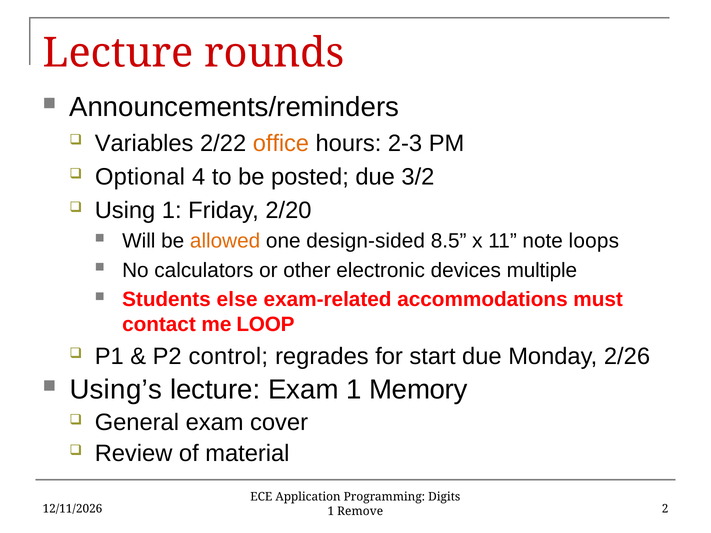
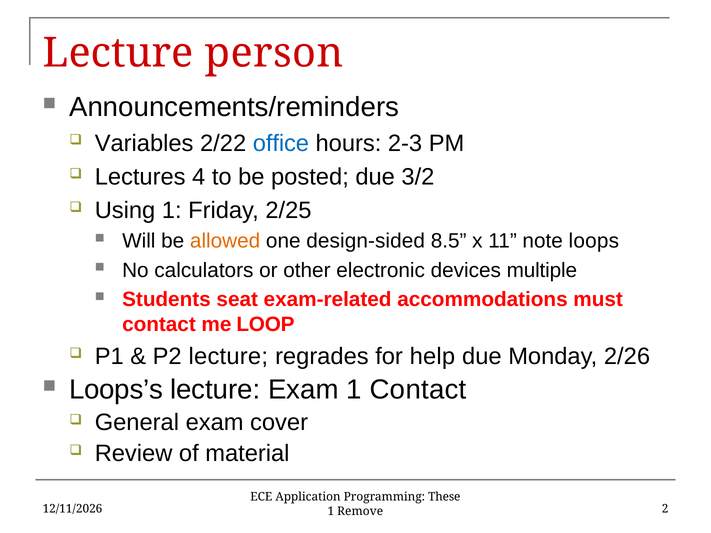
rounds: rounds -> person
office colour: orange -> blue
Optional: Optional -> Lectures
2/20: 2/20 -> 2/25
else: else -> seat
P2 control: control -> lecture
start: start -> help
Using’s: Using’s -> Loops’s
1 Memory: Memory -> Contact
Digits: Digits -> These
